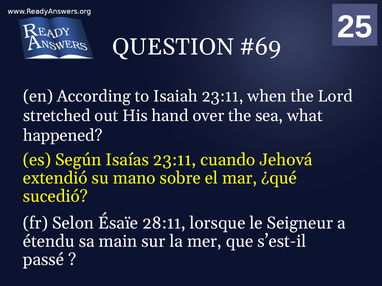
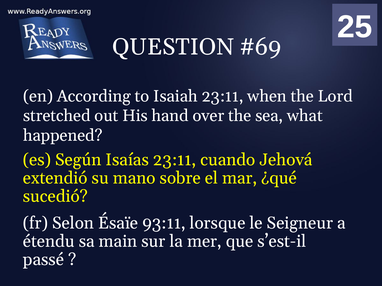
28:11: 28:11 -> 93:11
